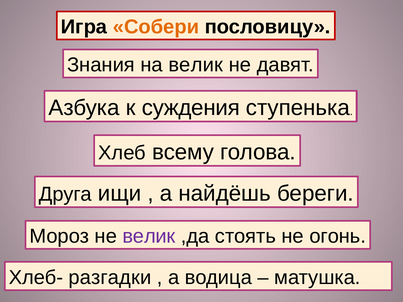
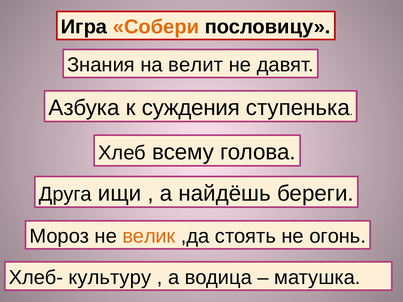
на велик: велик -> велит
велик at (149, 236) colour: purple -> orange
разгадки: разгадки -> культуру
